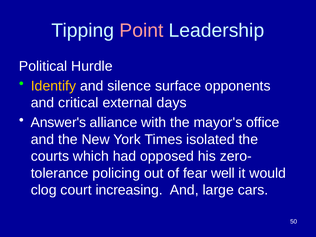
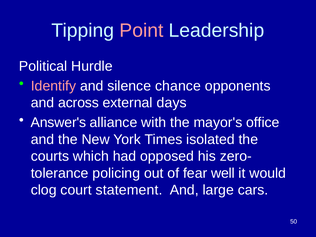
Identify colour: yellow -> pink
surface: surface -> chance
critical: critical -> across
increasing: increasing -> statement
